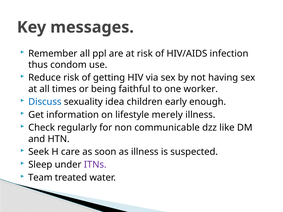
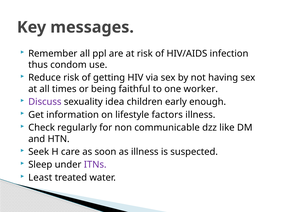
Discuss colour: blue -> purple
merely: merely -> factors
Team: Team -> Least
